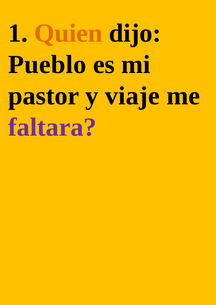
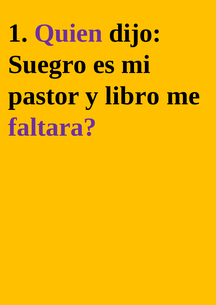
Quien colour: orange -> purple
Pueblo: Pueblo -> Suegro
viaje: viaje -> libro
